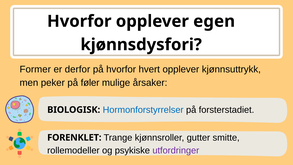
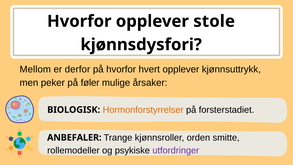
egen: egen -> stole
Former: Former -> Mellom
Hormonforstyrrelser colour: blue -> orange
FORENKLET: FORENKLET -> ANBEFALER
gutter: gutter -> orden
